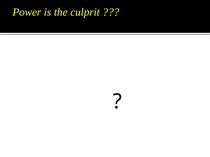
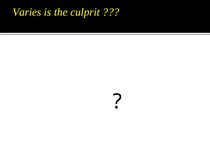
Power: Power -> Varies
